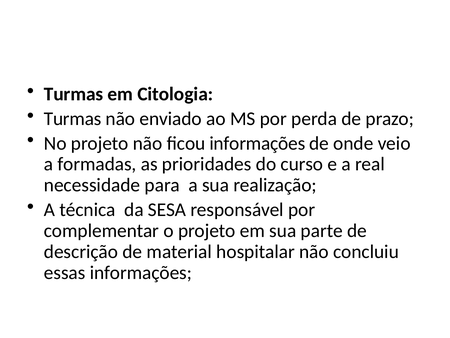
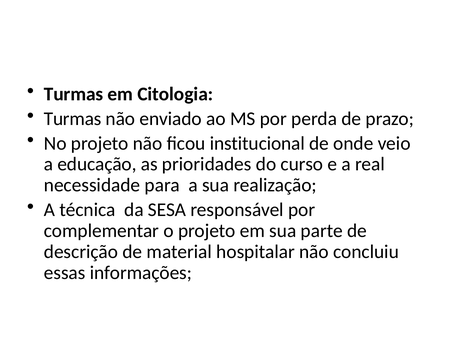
ficou informações: informações -> institucional
formadas: formadas -> educação
